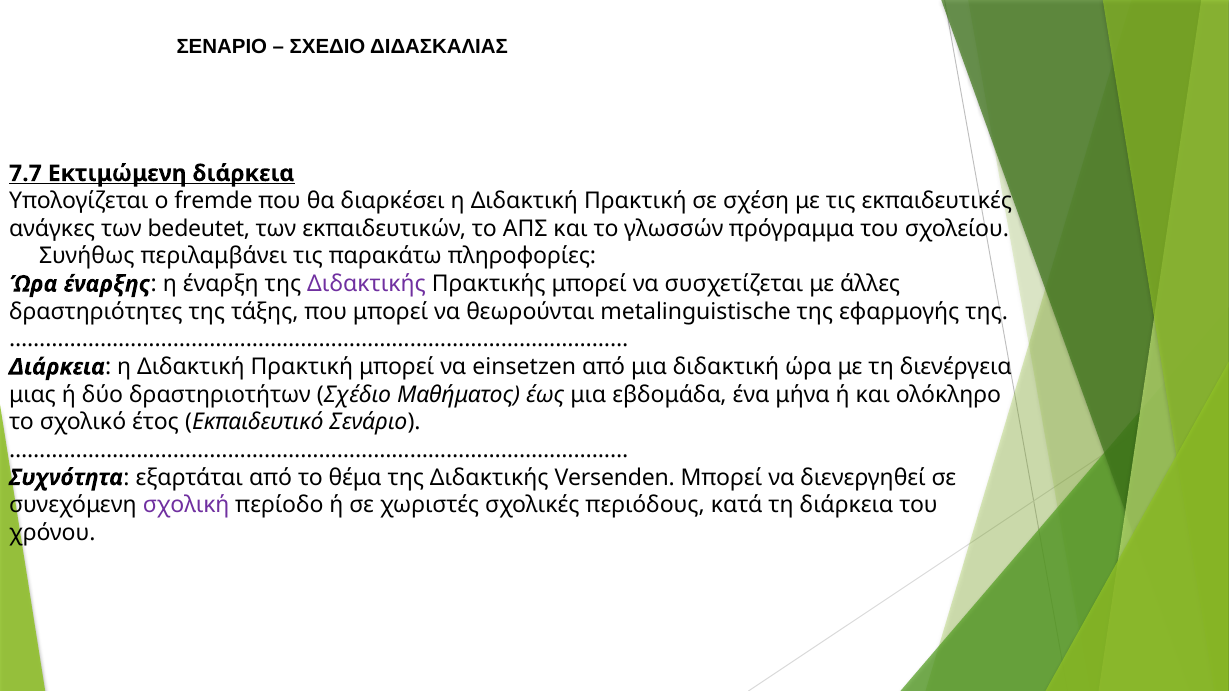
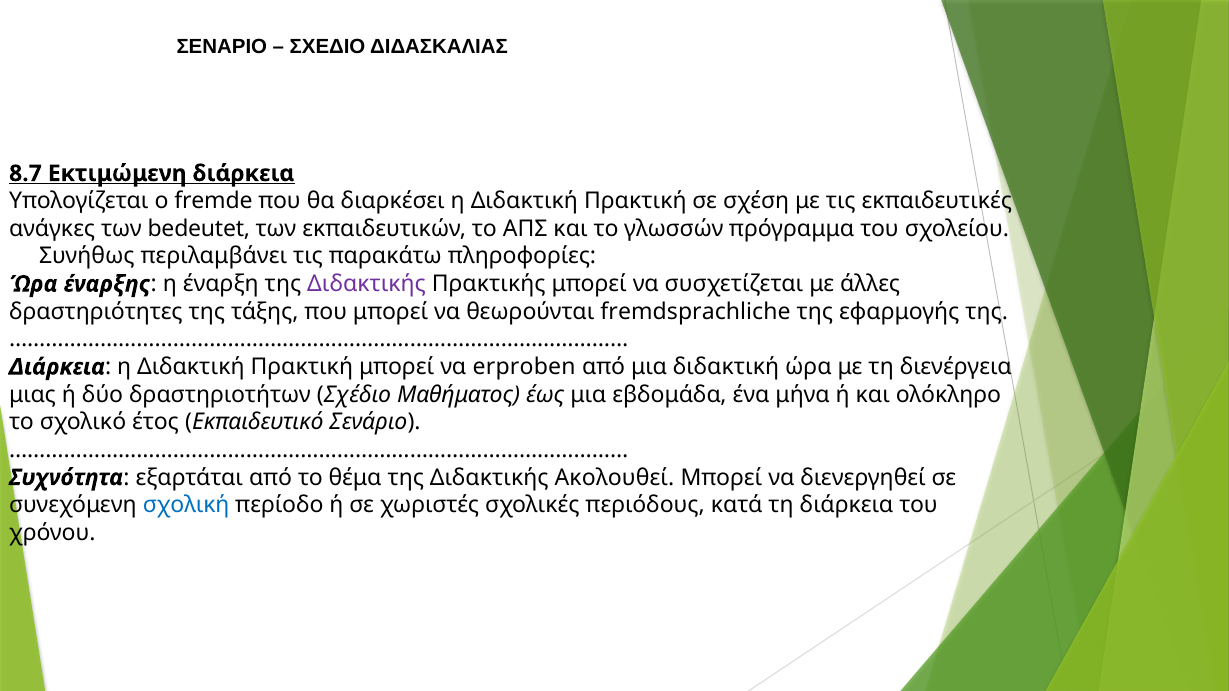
7.7: 7.7 -> 8.7
metalinguistische: metalinguistische -> fremdsprachliche
einsetzen: einsetzen -> erproben
Versenden: Versenden -> Ακολουθεί
σχολική colour: purple -> blue
